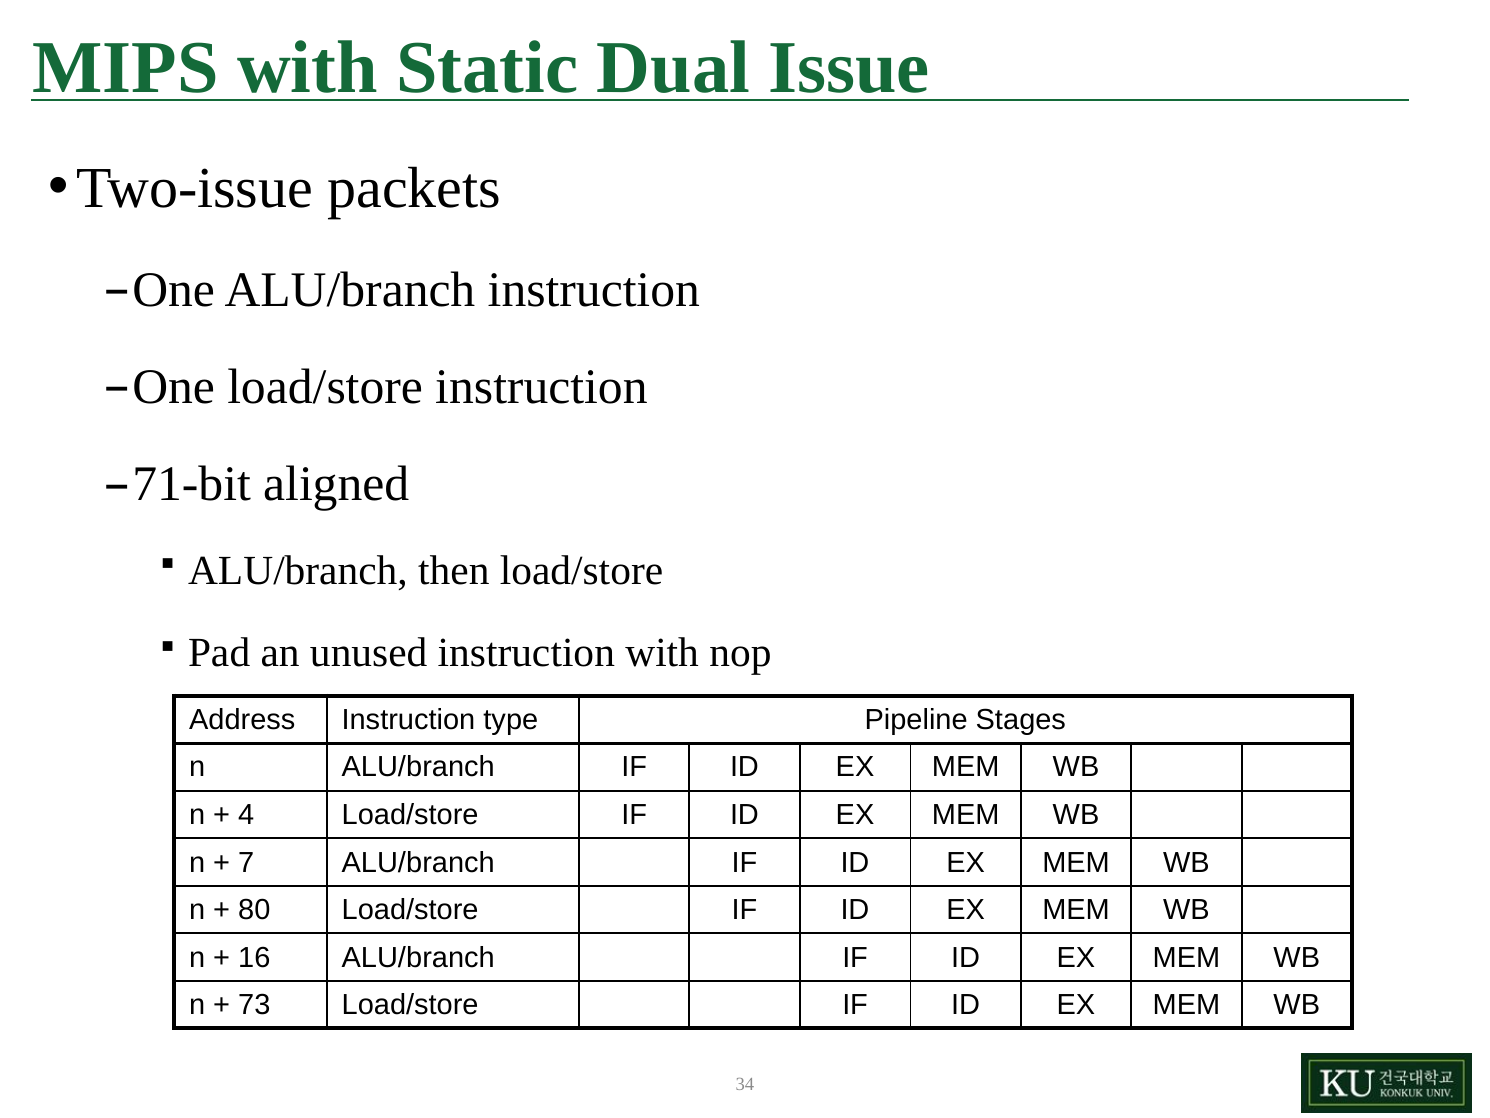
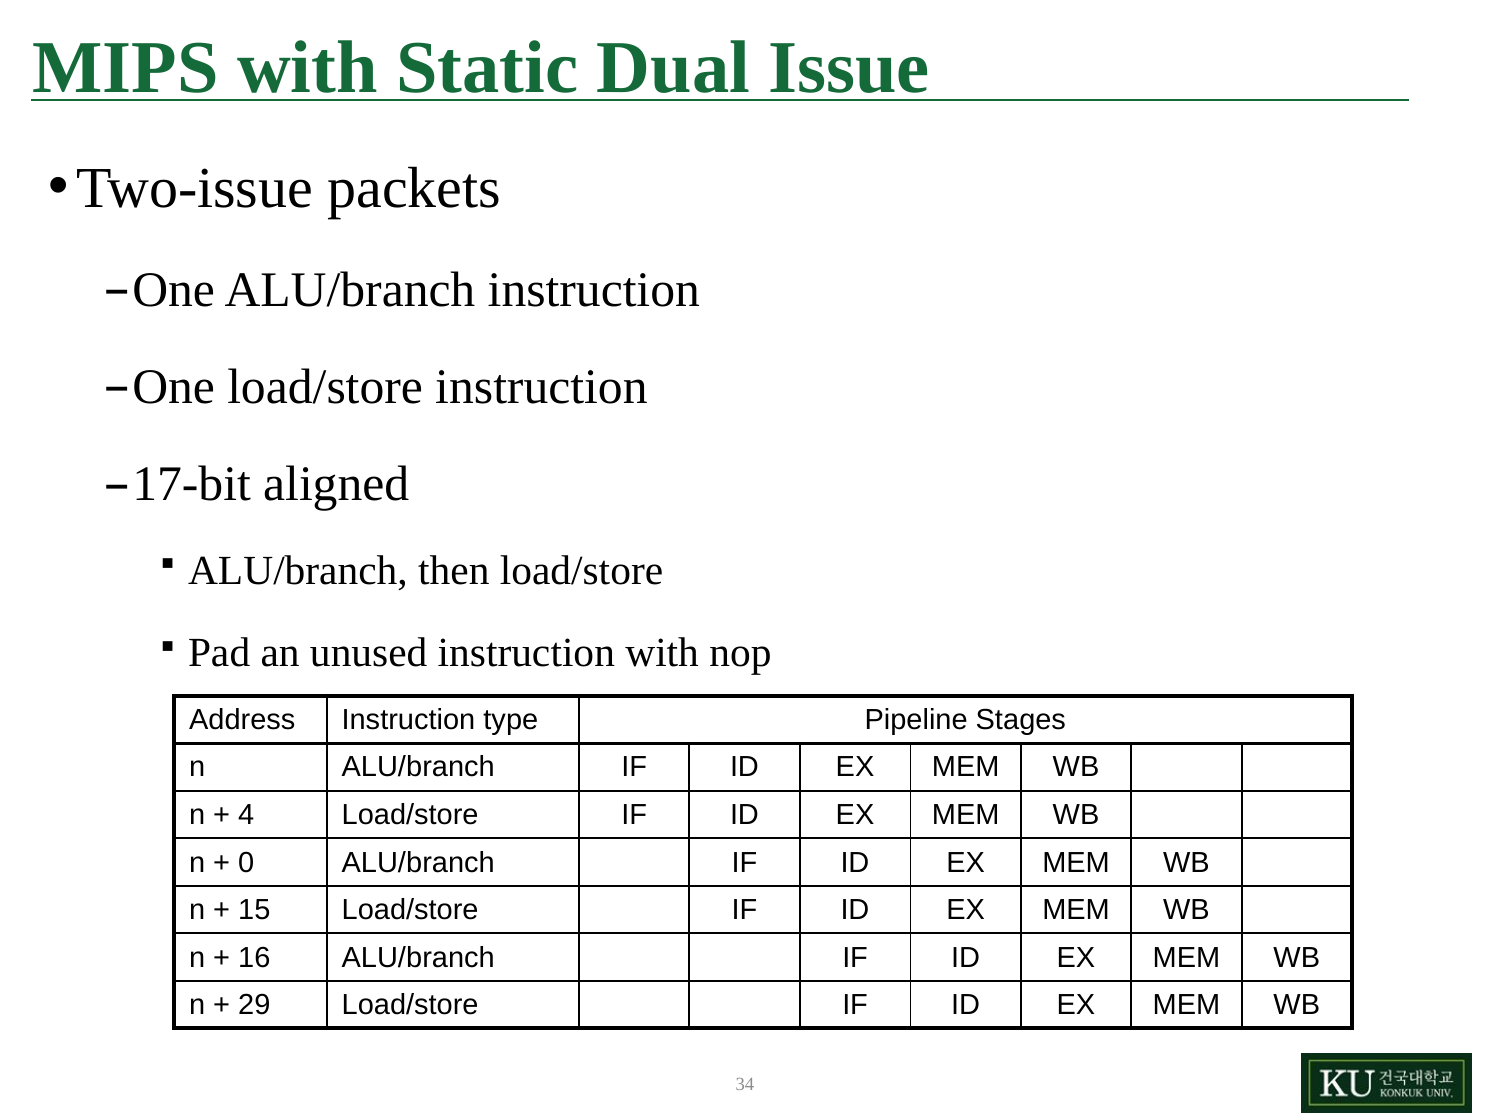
71-bit: 71-bit -> 17-bit
7: 7 -> 0
80: 80 -> 15
73: 73 -> 29
